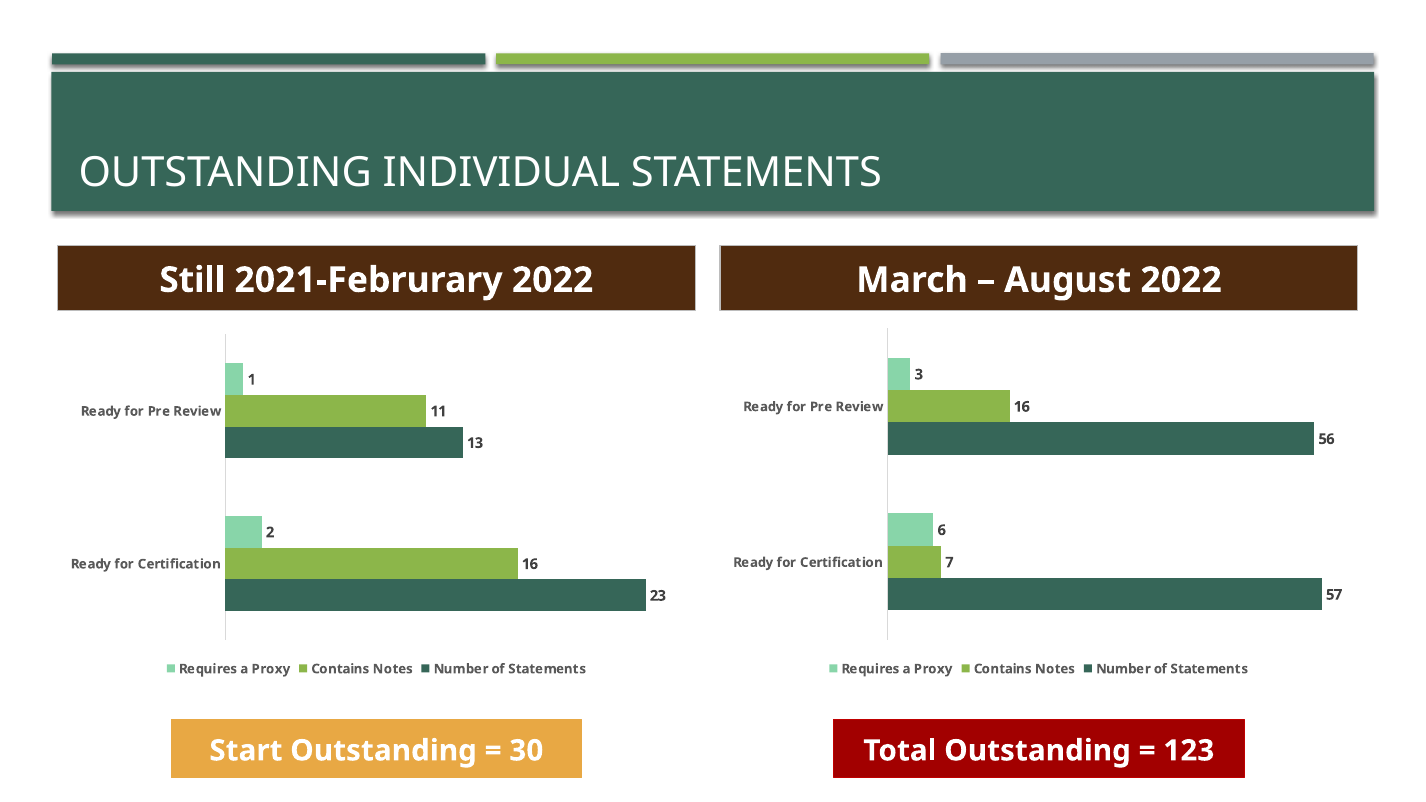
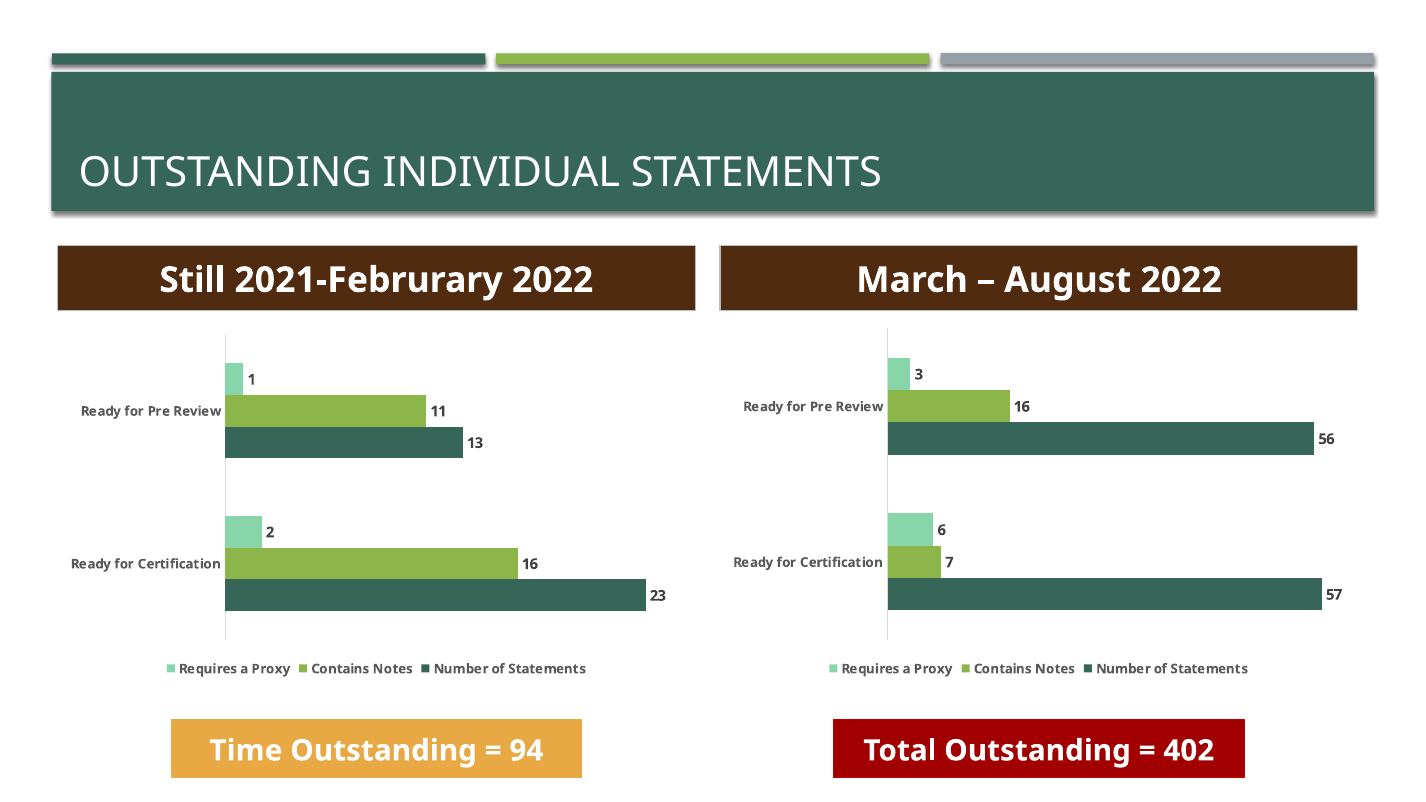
Start: Start -> Time
30: 30 -> 94
123: 123 -> 402
